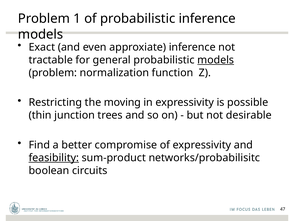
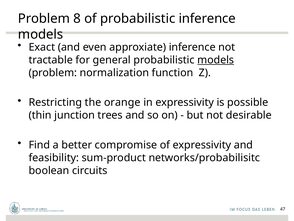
1: 1 -> 8
moving: moving -> orange
feasibility underline: present -> none
